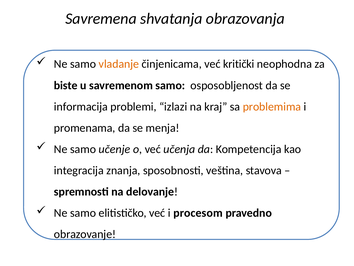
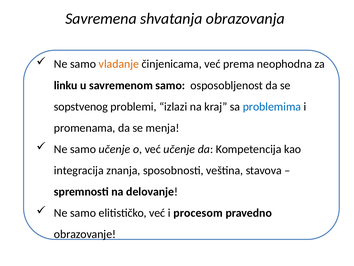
kritički: kritički -> prema
biste: biste -> linku
informacija: informacija -> sopstvenog
problemima colour: orange -> blue
već učenja: učenja -> učenje
